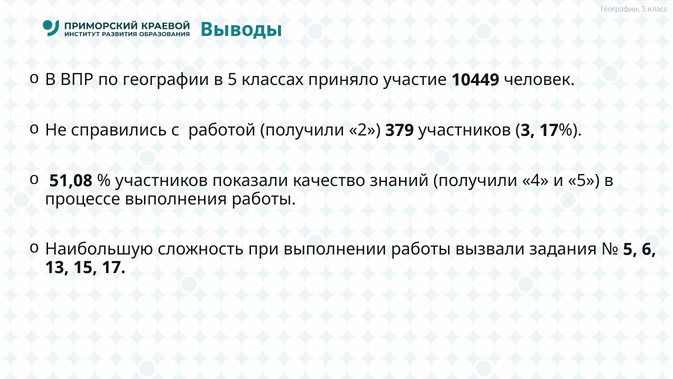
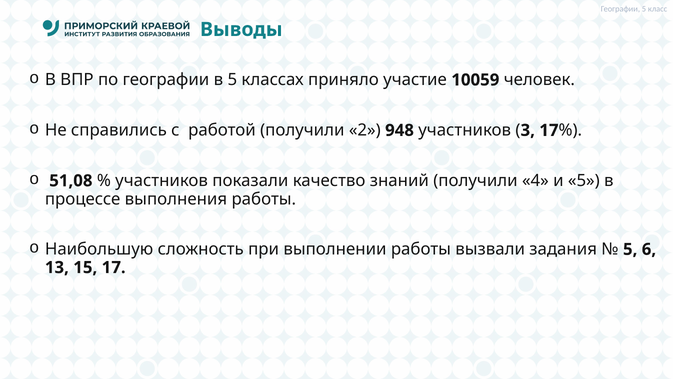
10449: 10449 -> 10059
379: 379 -> 948
